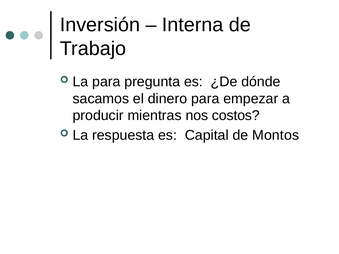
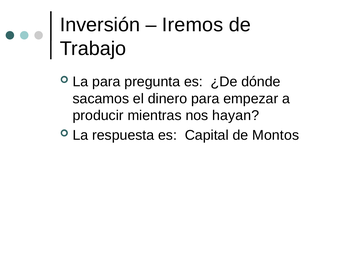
Interna: Interna -> Iremos
costos: costos -> hayan
